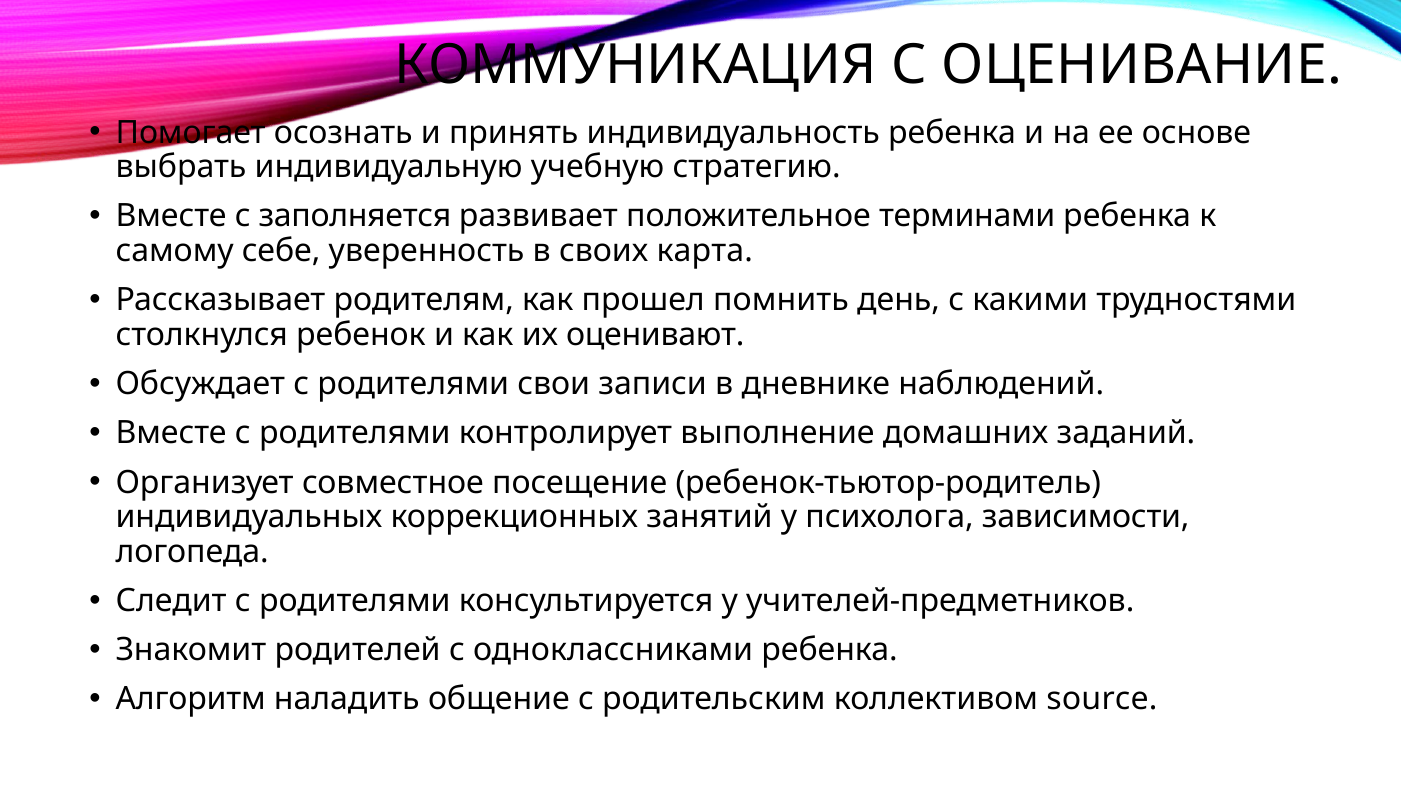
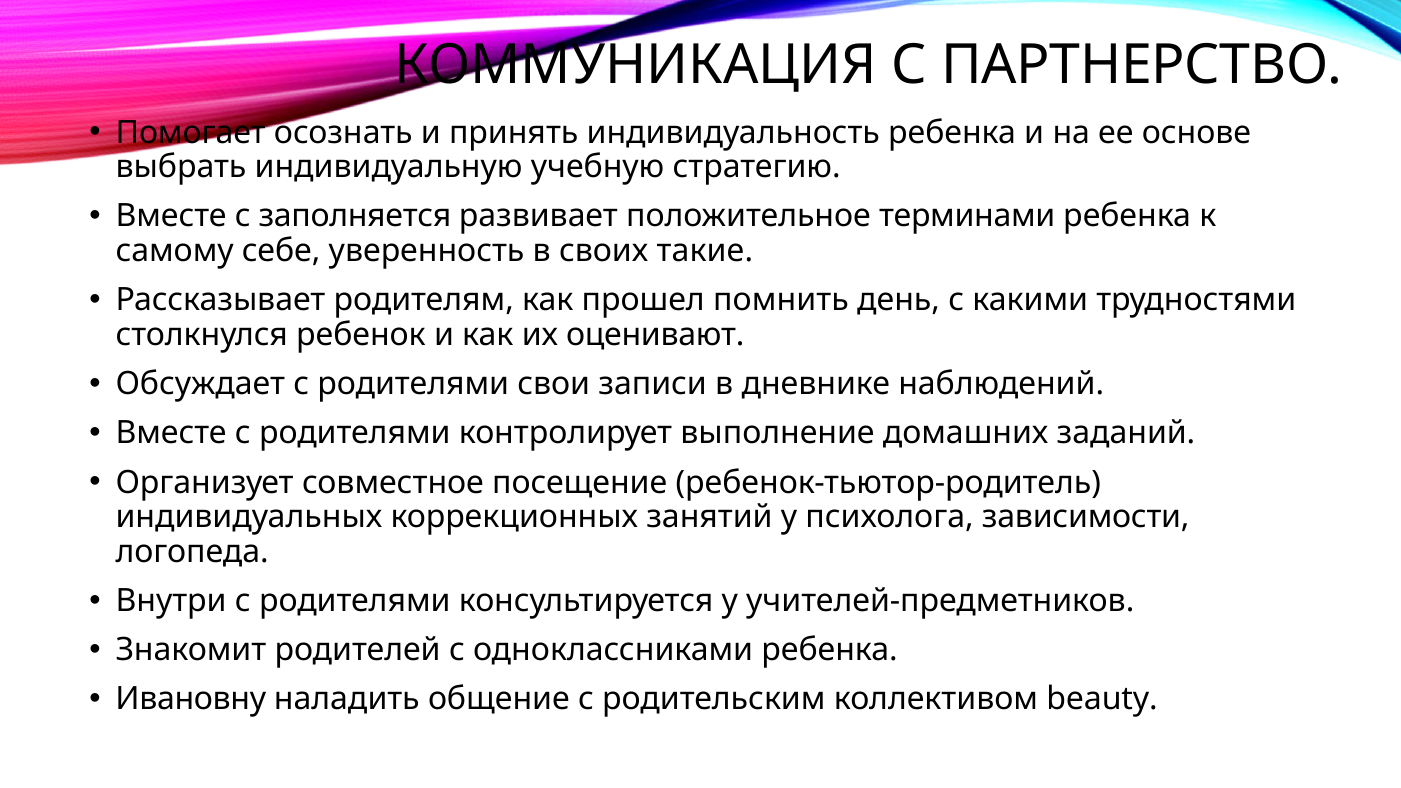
ОЦЕНИВАНИЕ: ОЦЕНИВАНИЕ -> ПАРТНЕРСТВО
карта: карта -> такие
Следит: Следит -> Внутри
Алгоритм: Алгоритм -> Ивановну
source: source -> beauty
